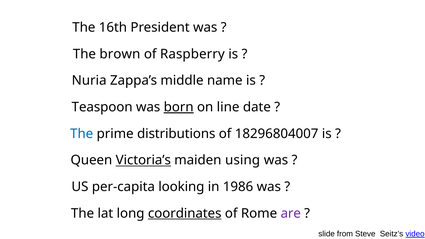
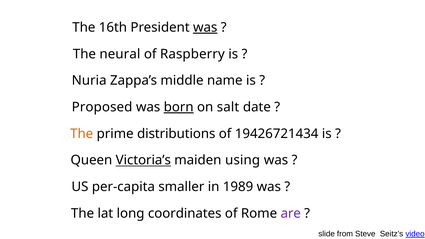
was at (205, 27) underline: none -> present
brown: brown -> neural
Teaspoon: Teaspoon -> Proposed
line: line -> salt
The at (82, 134) colour: blue -> orange
18296804007: 18296804007 -> 19426721434
looking: looking -> smaller
1986: 1986 -> 1989
coordinates underline: present -> none
